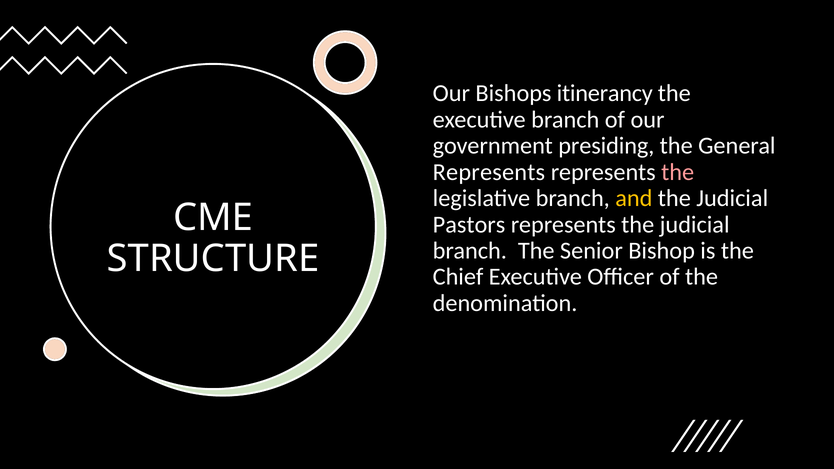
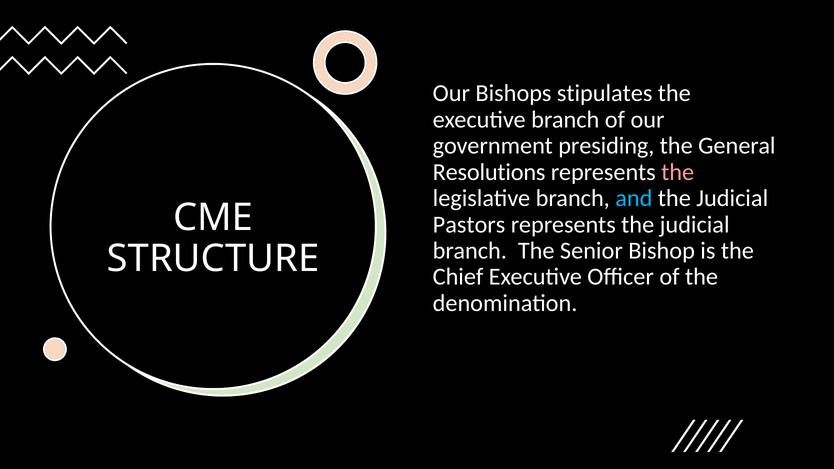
itinerancy: itinerancy -> stipulates
Represents at (489, 172): Represents -> Resolutions
and colour: yellow -> light blue
